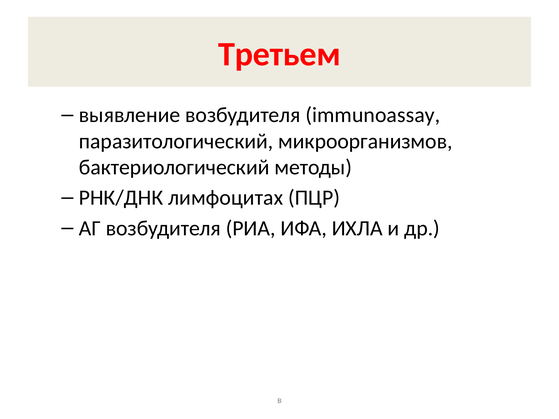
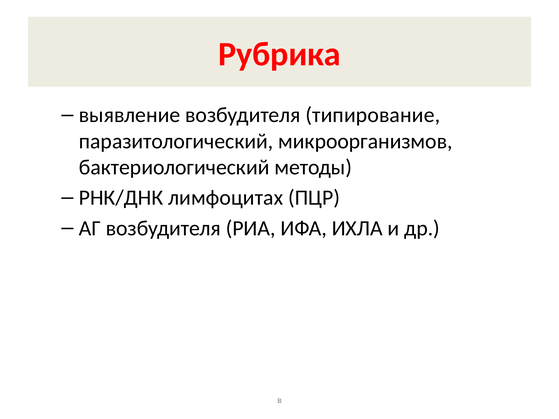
Третьем: Третьем -> Рубрика
immunoassay: immunoassay -> типирование
